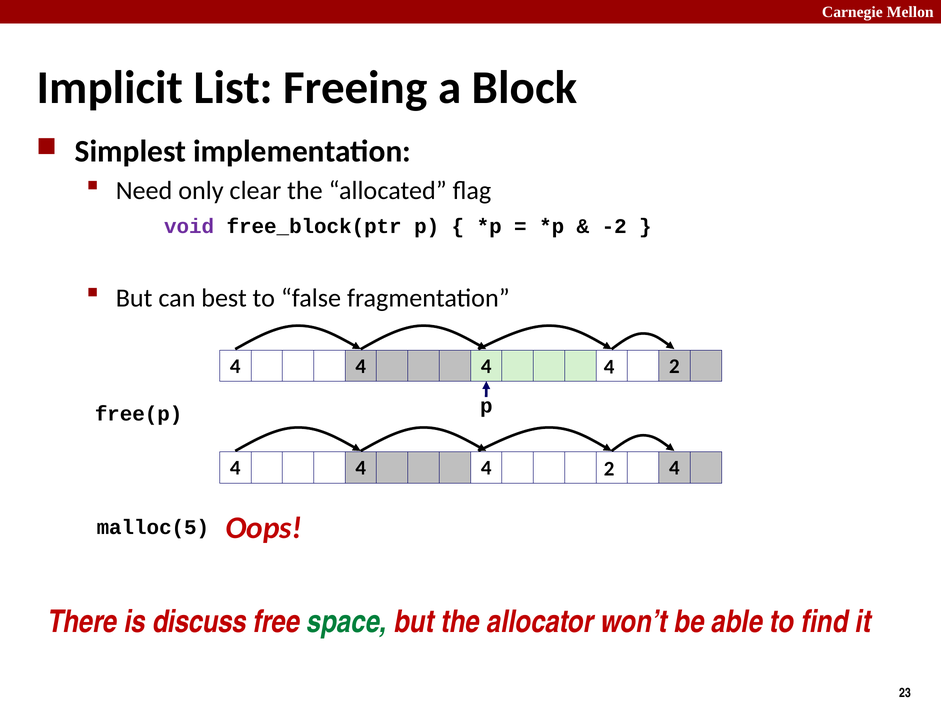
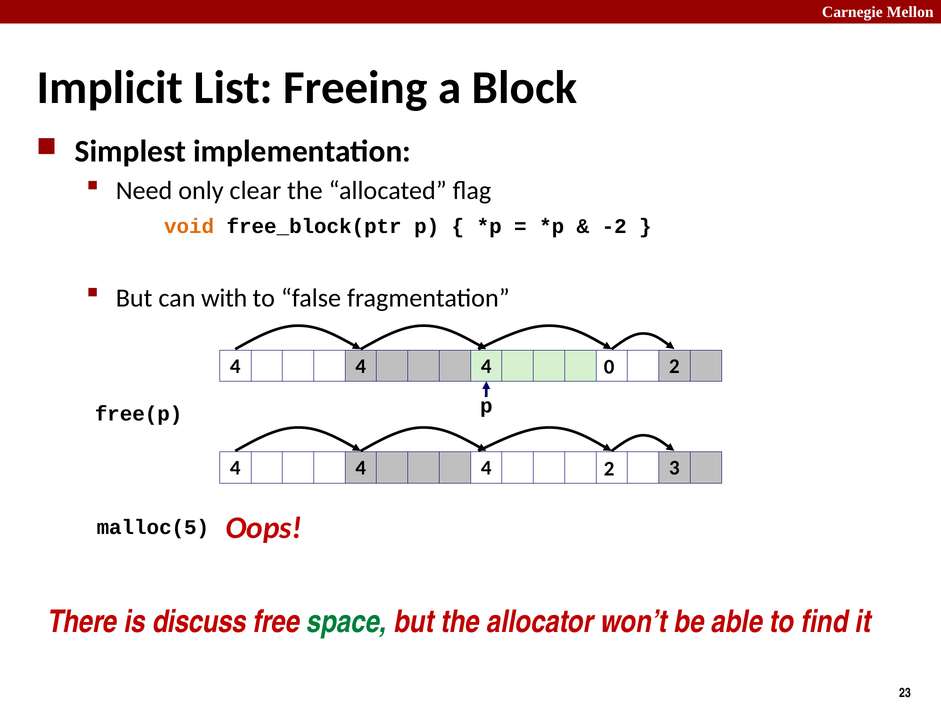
void colour: purple -> orange
best: best -> with
4 at (609, 367): 4 -> 0
4 at (674, 468): 4 -> 3
